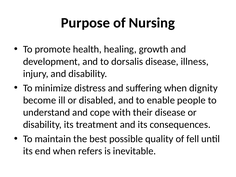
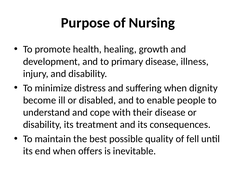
dorsalis: dorsalis -> primary
refers: refers -> offers
